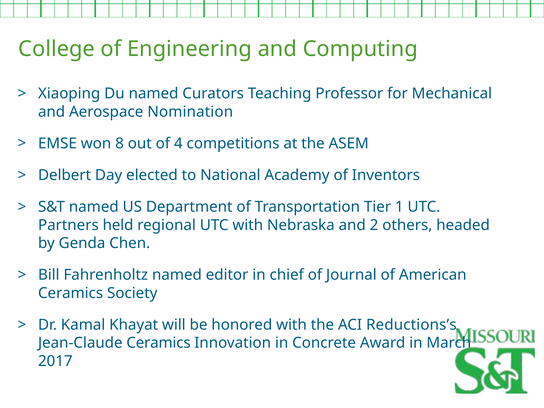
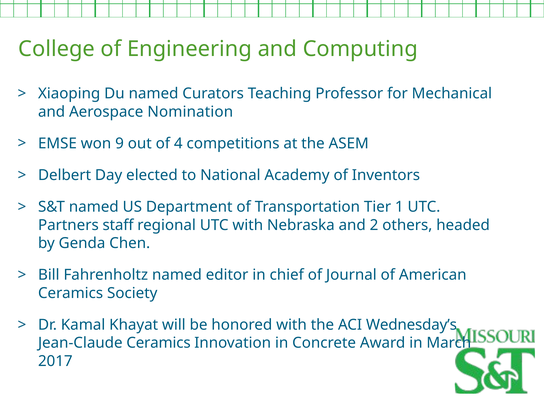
8: 8 -> 9
held: held -> staff
Reductions’s: Reductions’s -> Wednesday’s
